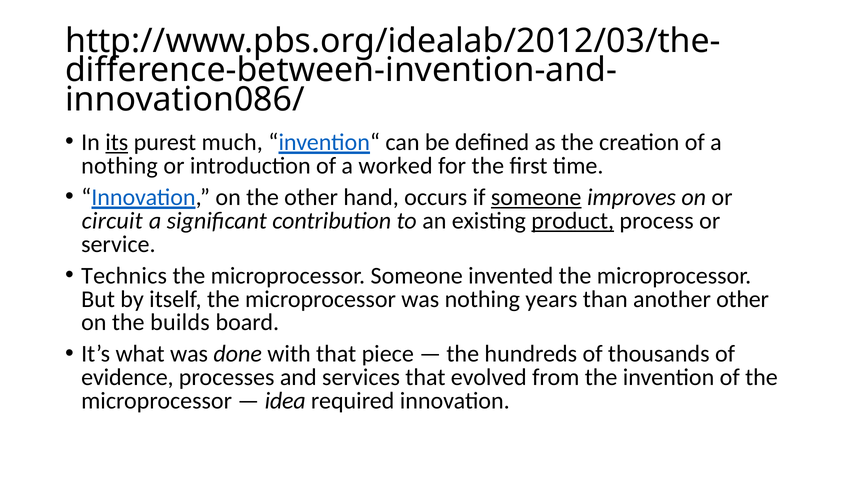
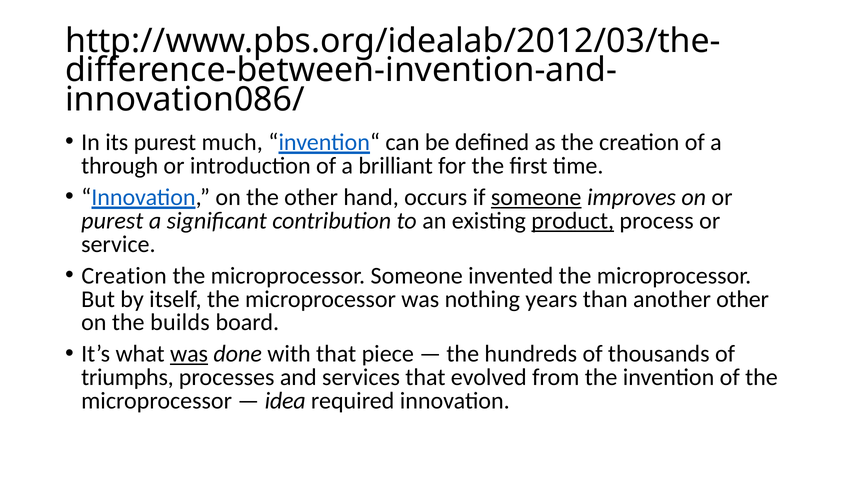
its underline: present -> none
nothing at (120, 166): nothing -> through
worked: worked -> brilliant
circuit at (112, 221): circuit -> purest
Technics at (124, 276): Technics -> Creation
was at (189, 354) underline: none -> present
evidence: evidence -> triumphs
